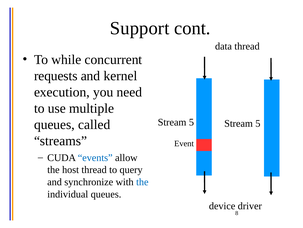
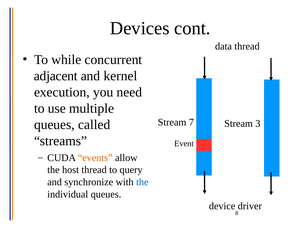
Support: Support -> Devices
requests: requests -> adjacent
5 at (191, 122): 5 -> 7
5 at (258, 123): 5 -> 3
events colour: blue -> orange
